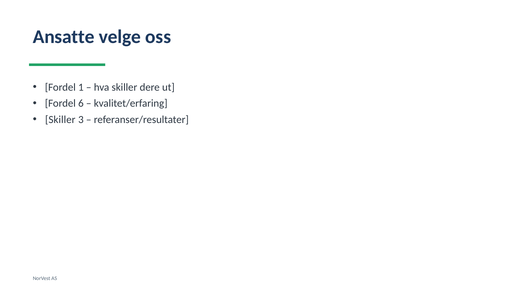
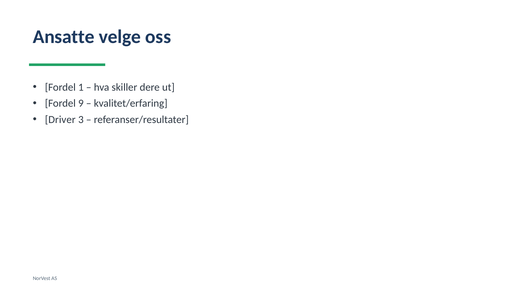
6: 6 -> 9
Skiller at (60, 120): Skiller -> Driver
